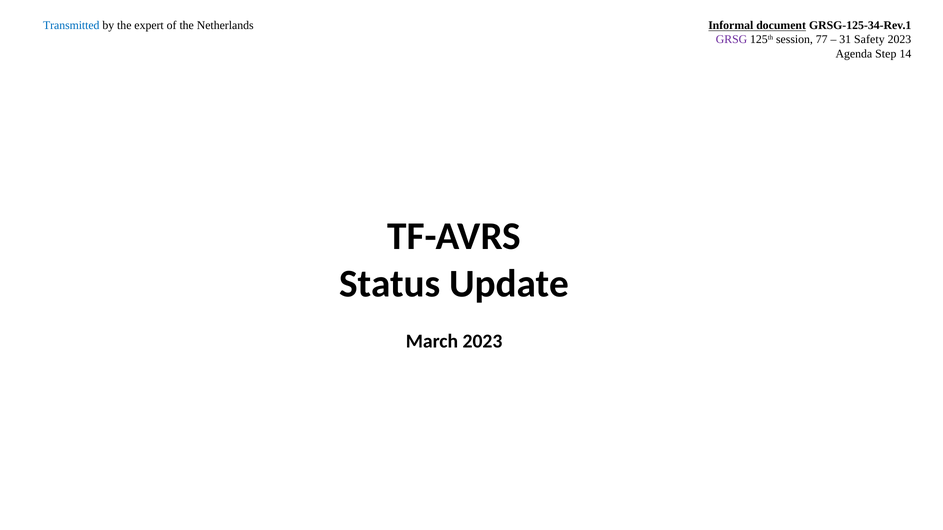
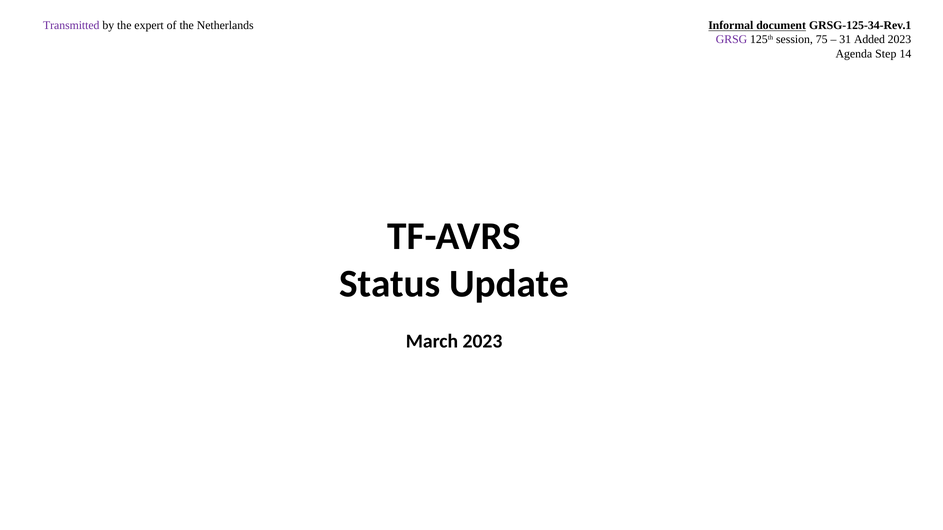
Transmitted colour: blue -> purple
77: 77 -> 75
Safety: Safety -> Added
